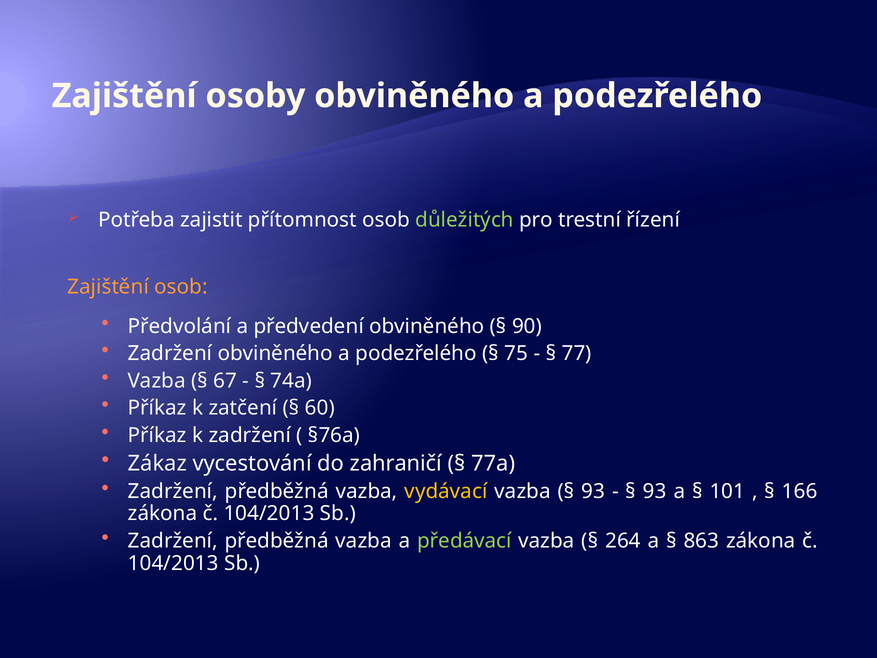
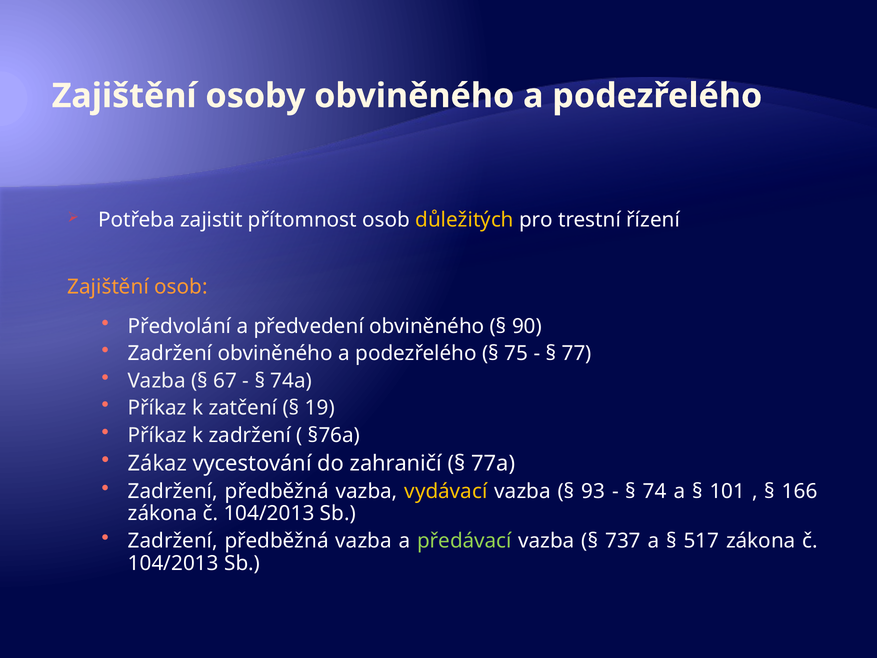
důležitých colour: light green -> yellow
60: 60 -> 19
93 at (655, 491): 93 -> 74
264: 264 -> 737
863: 863 -> 517
